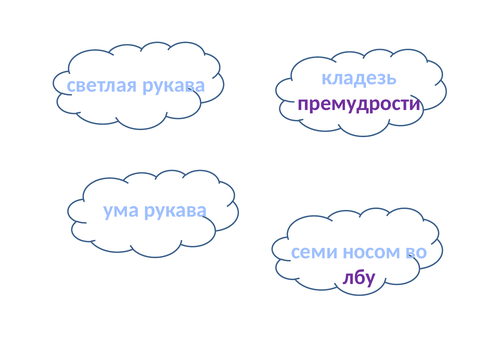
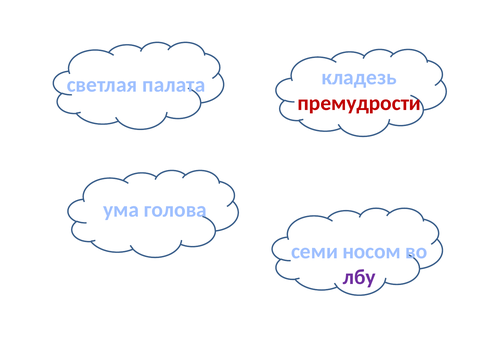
светлая рукава: рукава -> палата
премудрости colour: purple -> red
ума рукава: рукава -> голова
